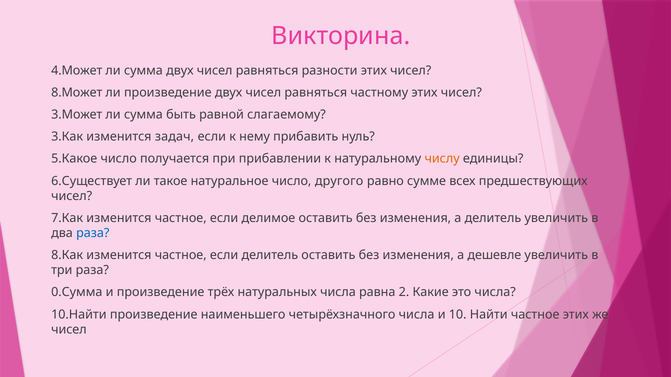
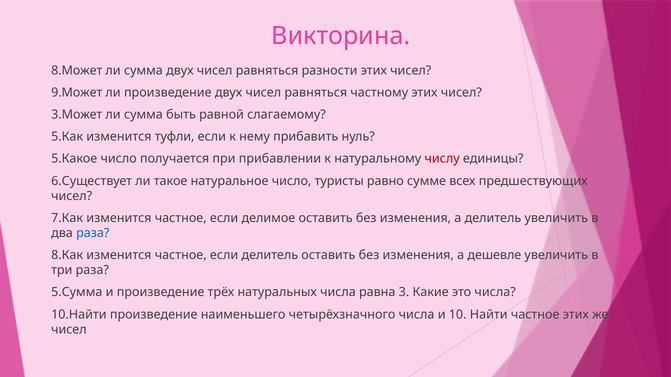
4.Может: 4.Может -> 8.Может
8.Может: 8.Может -> 9.Может
3.Как: 3.Как -> 5.Как
задач: задач -> туфли
числу colour: orange -> red
другого: другого -> туристы
0.Сумма: 0.Сумма -> 5.Сумма
2: 2 -> 3
